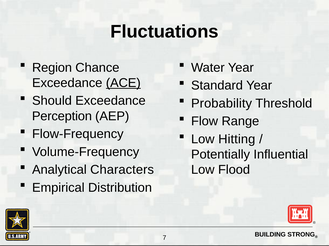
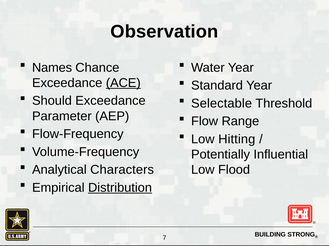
Fluctuations: Fluctuations -> Observation
Region: Region -> Names
Probability: Probability -> Selectable
Perception: Perception -> Parameter
Distribution underline: none -> present
